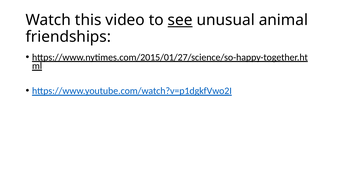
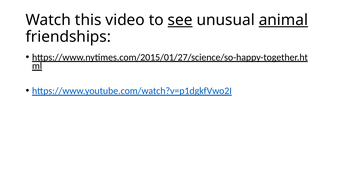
animal underline: none -> present
